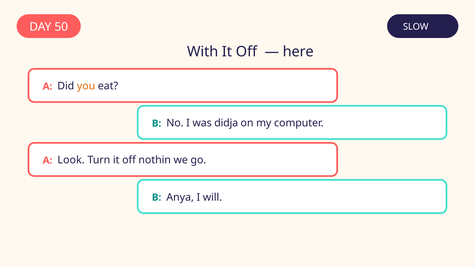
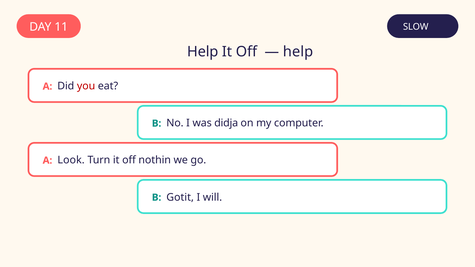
50: 50 -> 11
With at (203, 52): With -> Help
here at (298, 52): here -> help
you colour: orange -> red
Anya: Anya -> Gotit
